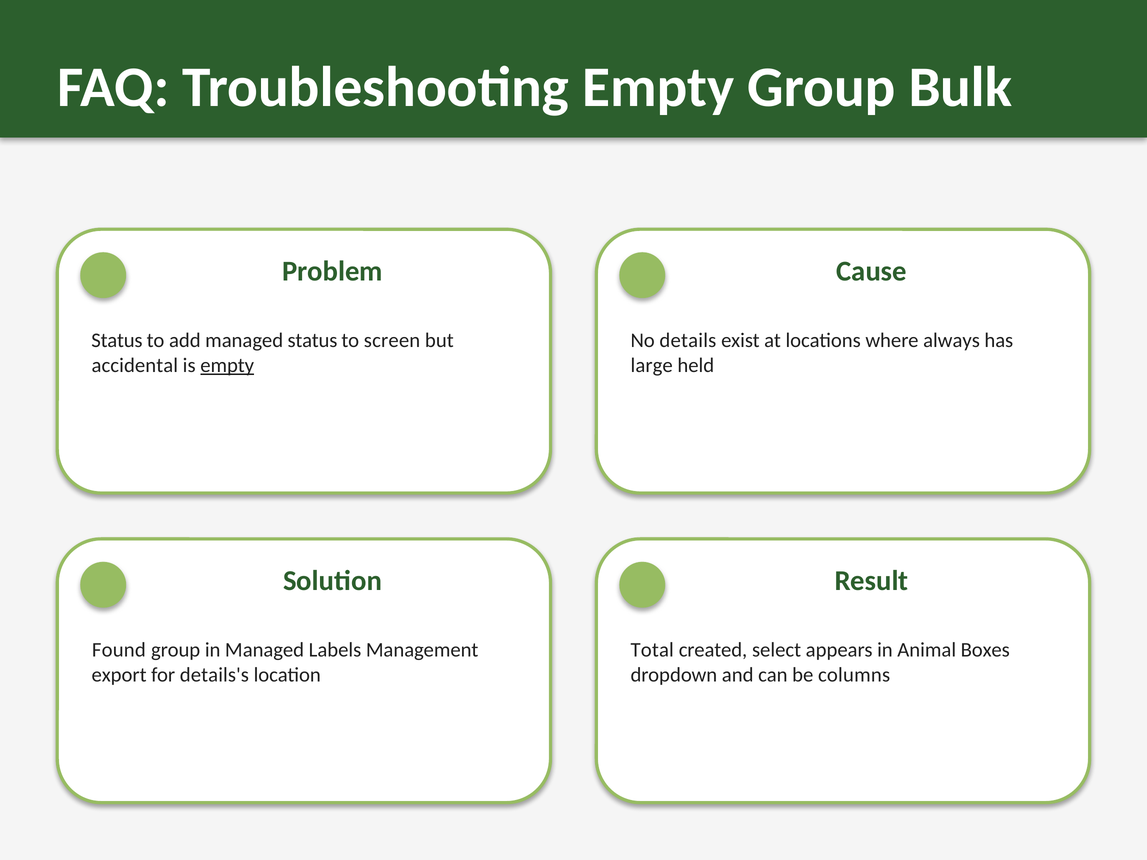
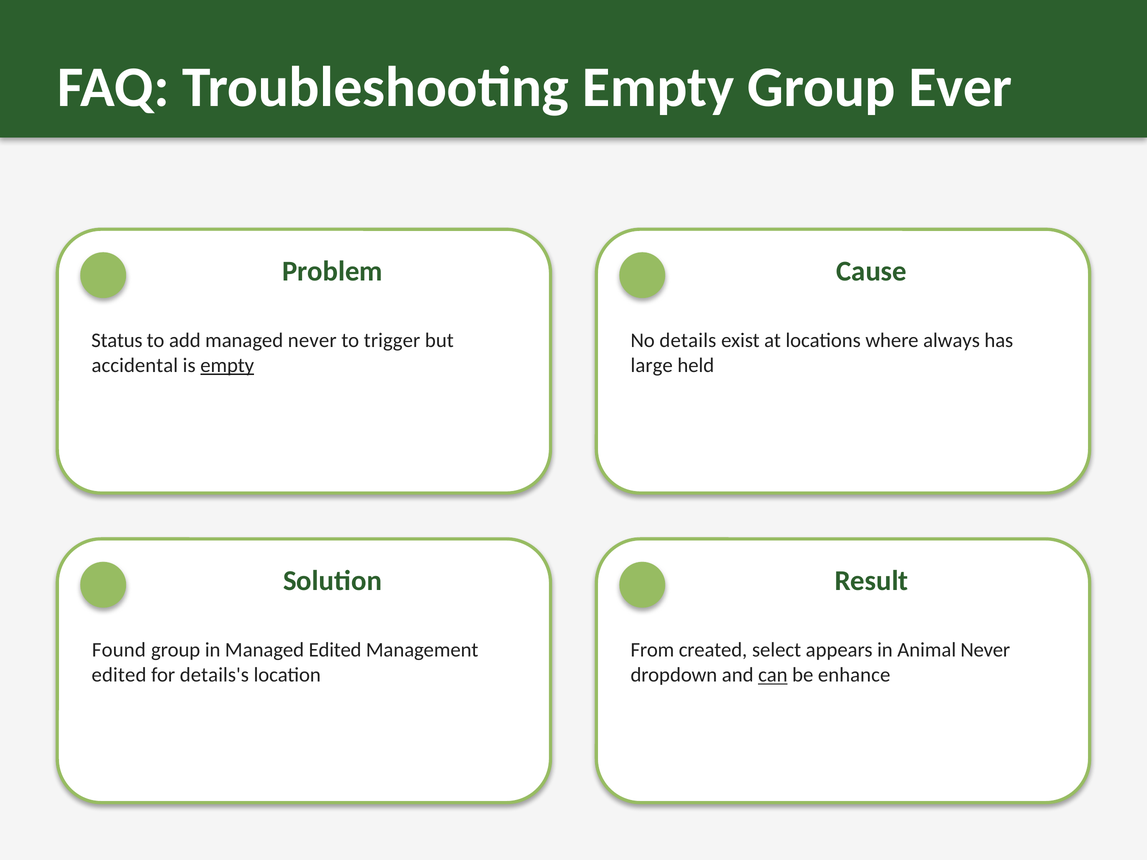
Bulk: Bulk -> Ever
managed status: status -> never
screen: screen -> trigger
Managed Labels: Labels -> Edited
Total: Total -> From
Animal Boxes: Boxes -> Never
export at (119, 675): export -> edited
can underline: none -> present
columns: columns -> enhance
